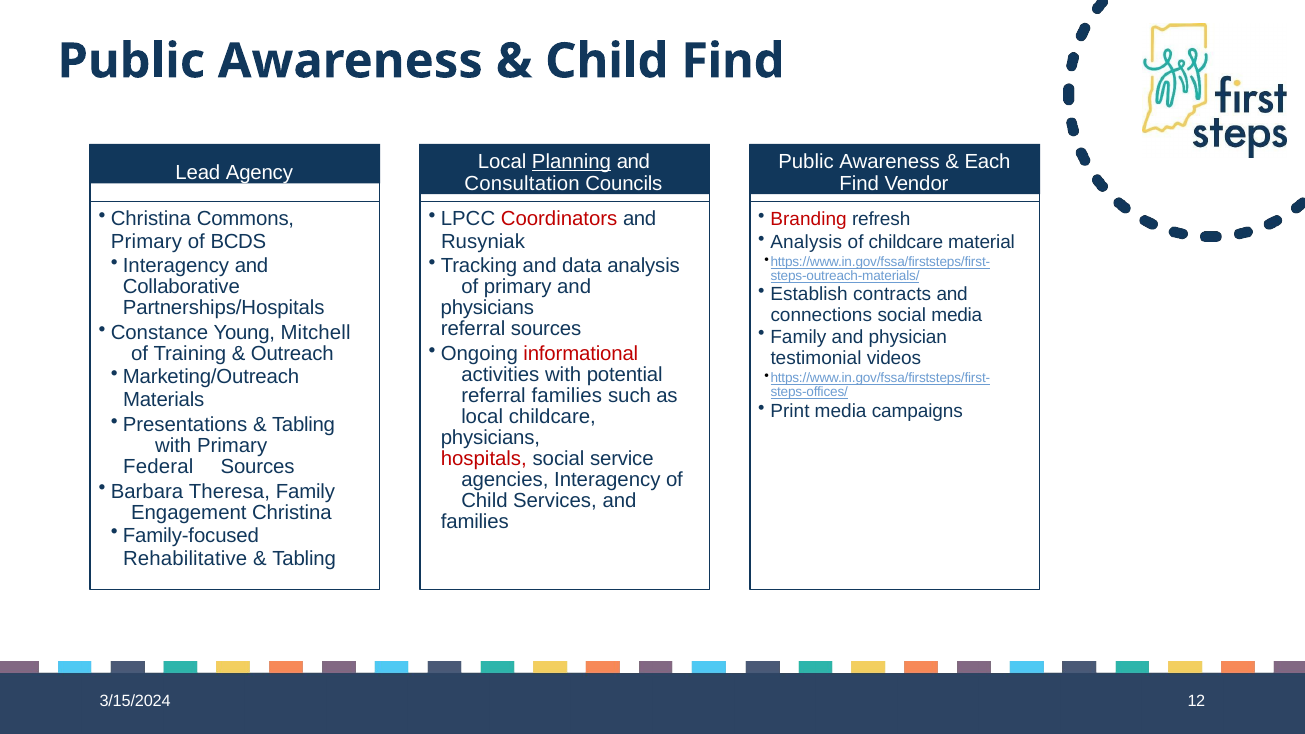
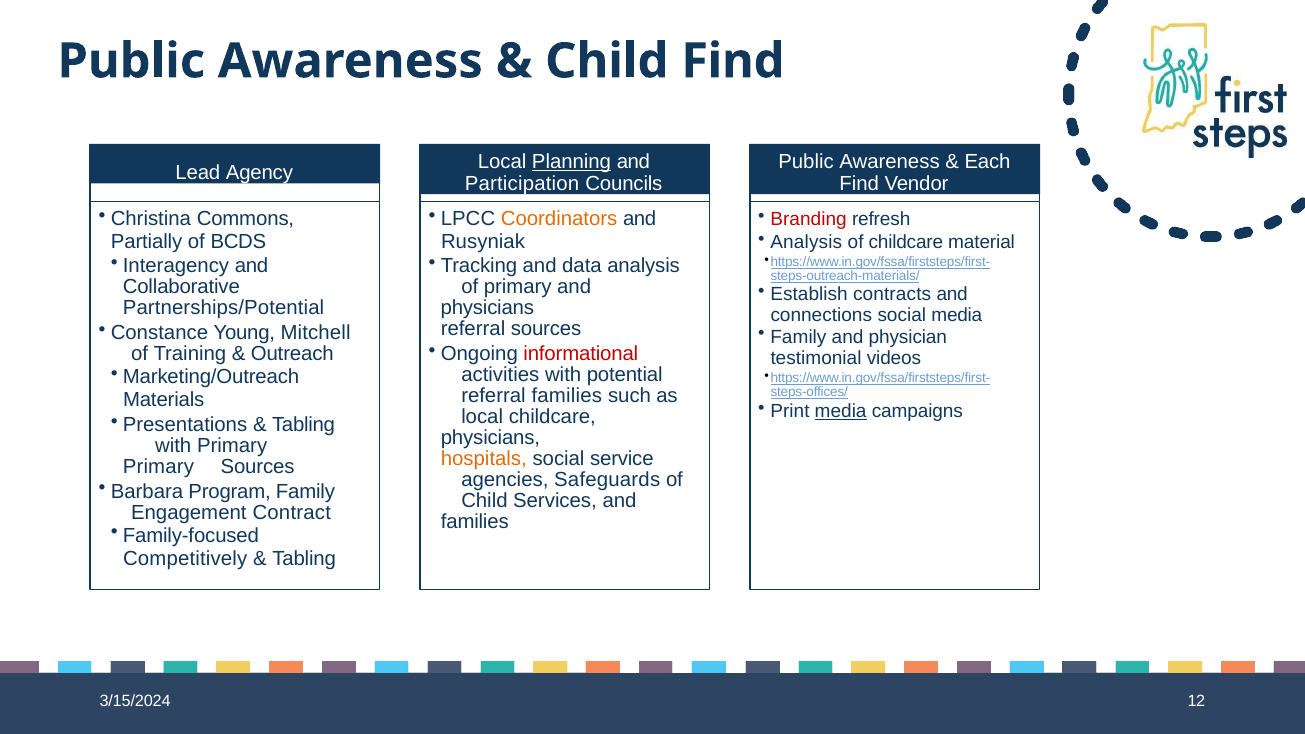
Consultation: Consultation -> Participation
Coordinators colour: red -> orange
Primary at (146, 241): Primary -> Partially
Partnerships/Hospitals: Partnerships/Hospitals -> Partnerships/Potential
media at (841, 411) underline: none -> present
hospitals colour: red -> orange
Federal at (158, 467): Federal -> Primary
agencies Interagency: Interagency -> Safeguards
Theresa: Theresa -> Program
Engagement Christina: Christina -> Contract
Rehabilitative: Rehabilitative -> Competitively
